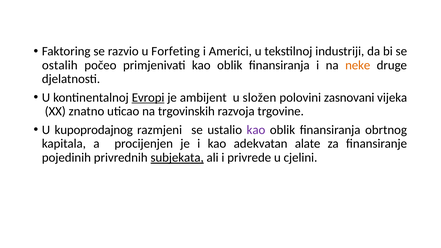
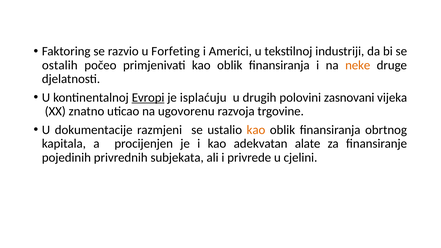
ambijent: ambijent -> isplaćuju
složen: složen -> drugih
trgovinskih: trgovinskih -> ugovorenu
kupoprodajnog: kupoprodajnog -> dokumentacije
kao at (256, 130) colour: purple -> orange
subjekata underline: present -> none
